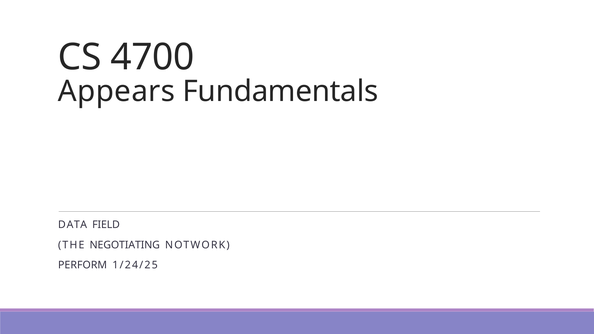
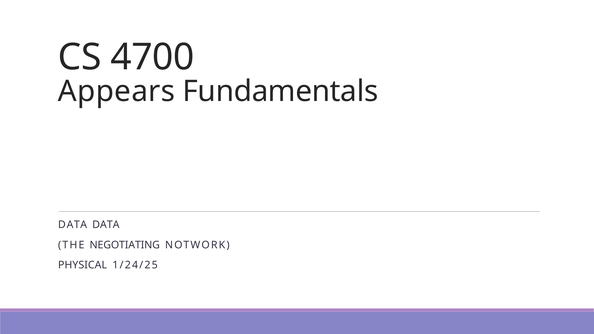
DATA FIELD: FIELD -> DATA
PERFORM: PERFORM -> PHYSICAL
